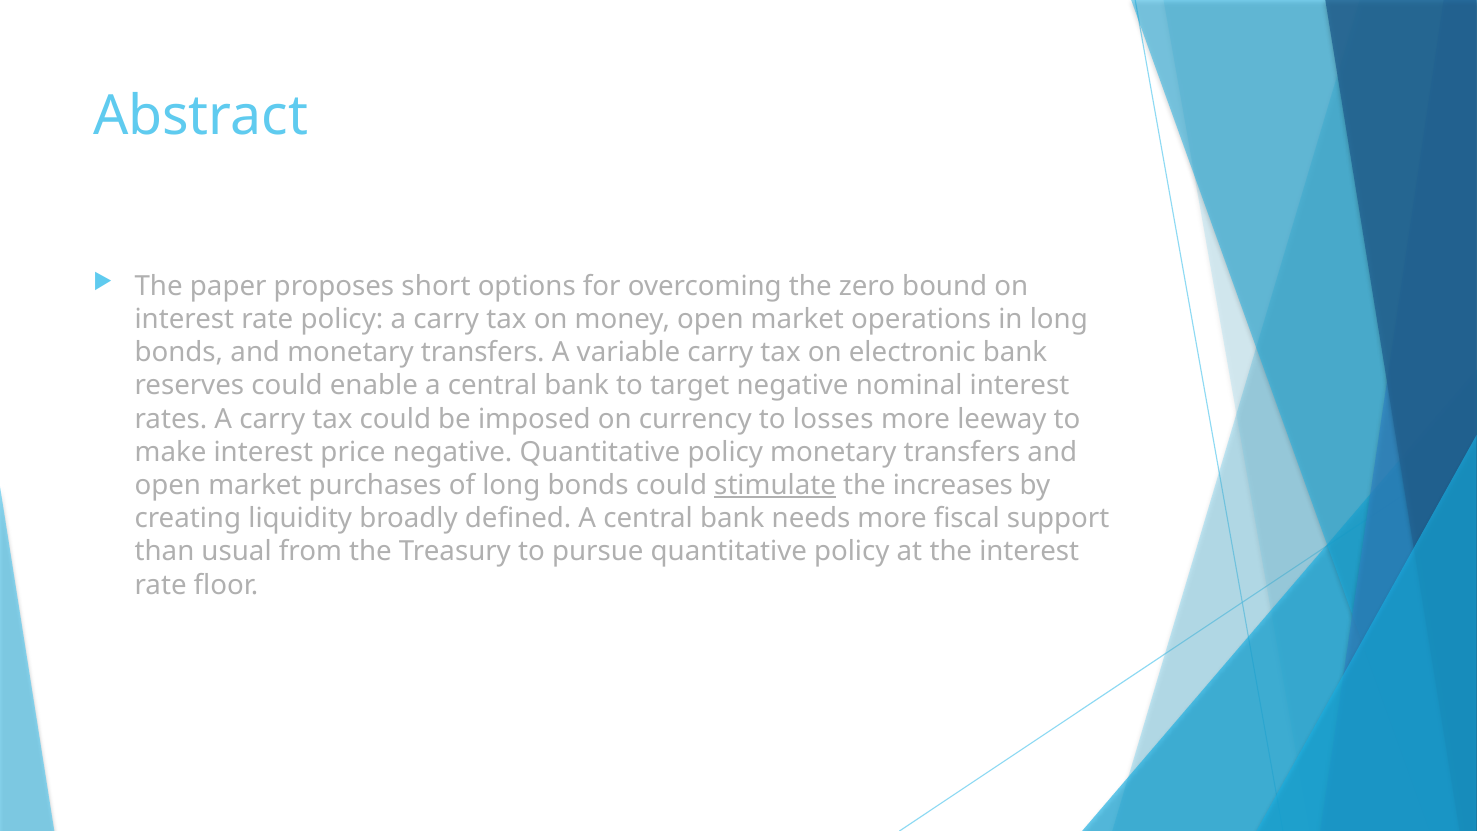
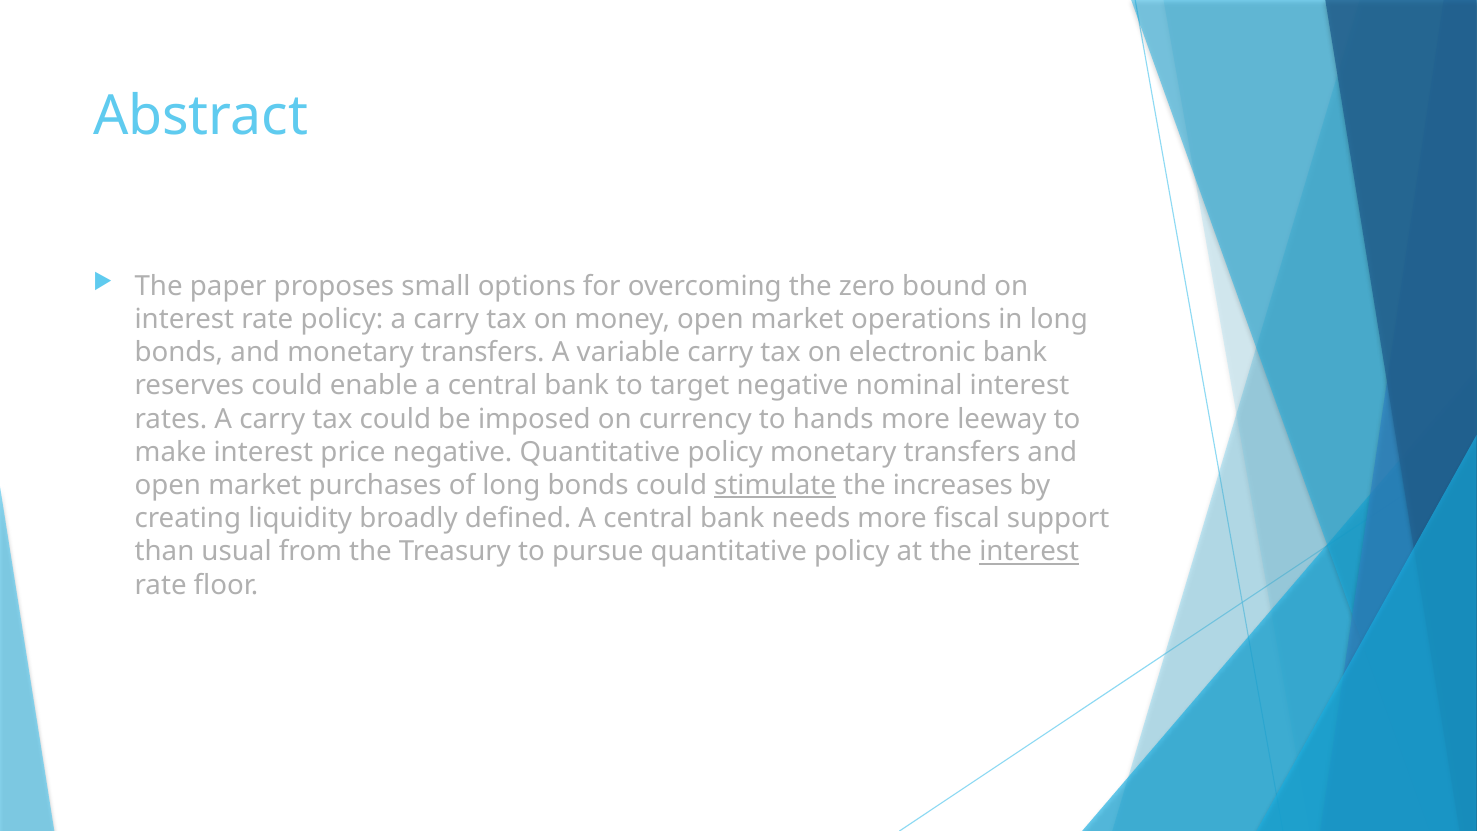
short: short -> small
losses: losses -> hands
interest at (1029, 552) underline: none -> present
